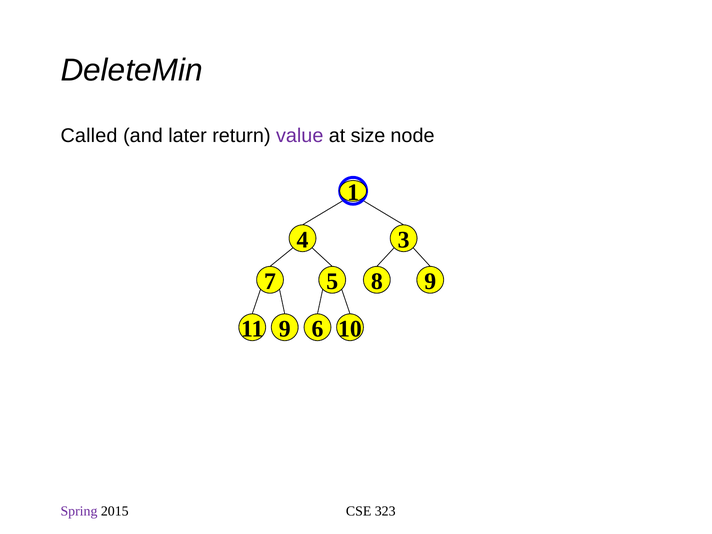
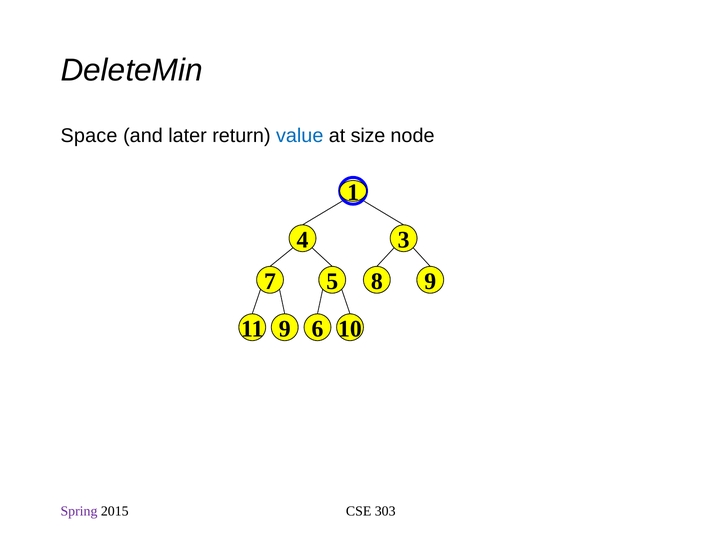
Called: Called -> Space
value colour: purple -> blue
323: 323 -> 303
